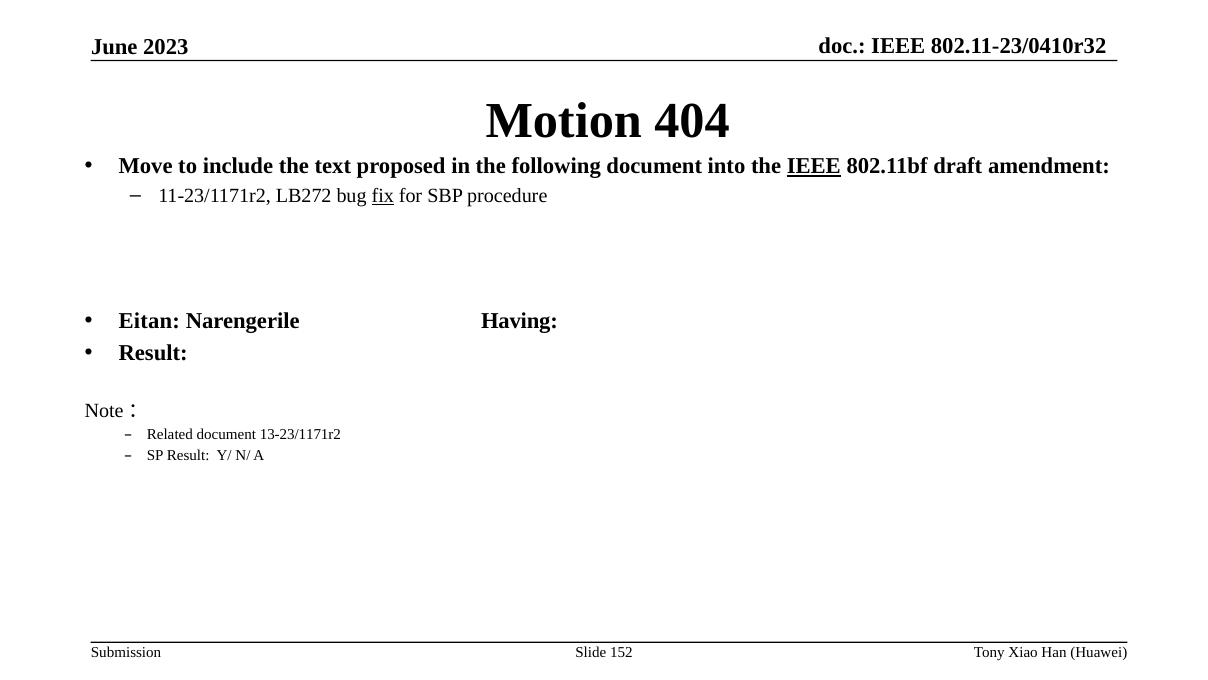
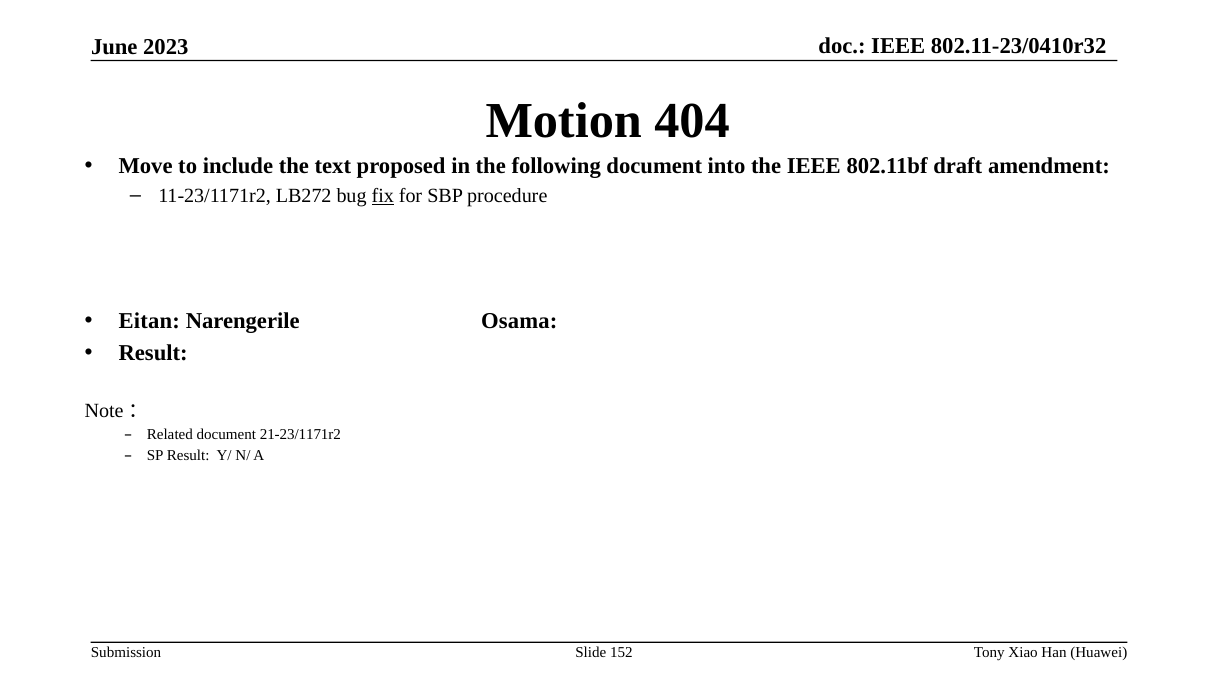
IEEE at (814, 166) underline: present -> none
Having: Having -> Osama
13-23/1171r2: 13-23/1171r2 -> 21-23/1171r2
